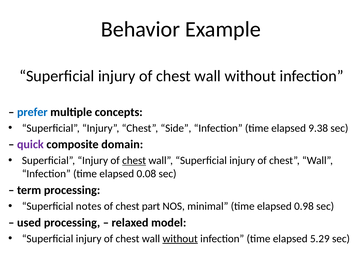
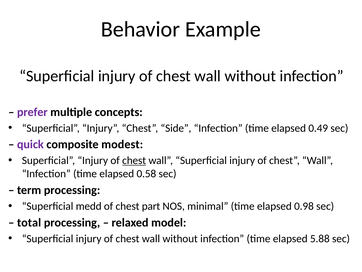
prefer colour: blue -> purple
9.38: 9.38 -> 0.49
domain: domain -> modest
0.08: 0.08 -> 0.58
notes: notes -> medd
used: used -> total
without at (180, 238) underline: present -> none
5.29: 5.29 -> 5.88
